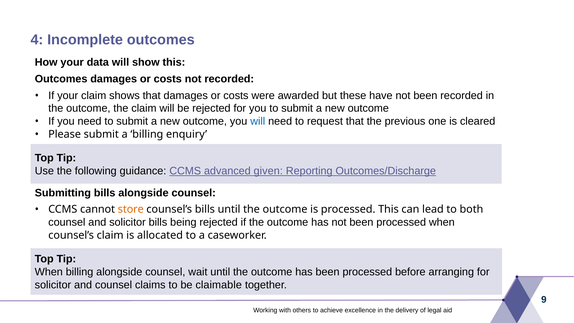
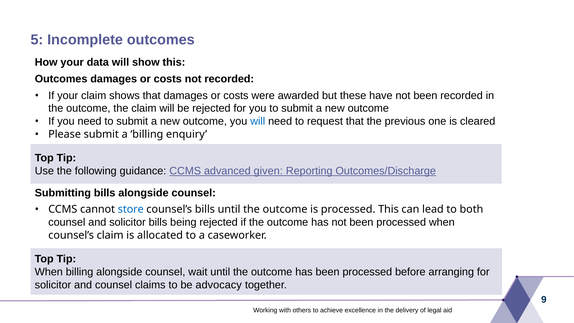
4: 4 -> 5
store colour: orange -> blue
claimable: claimable -> advocacy
